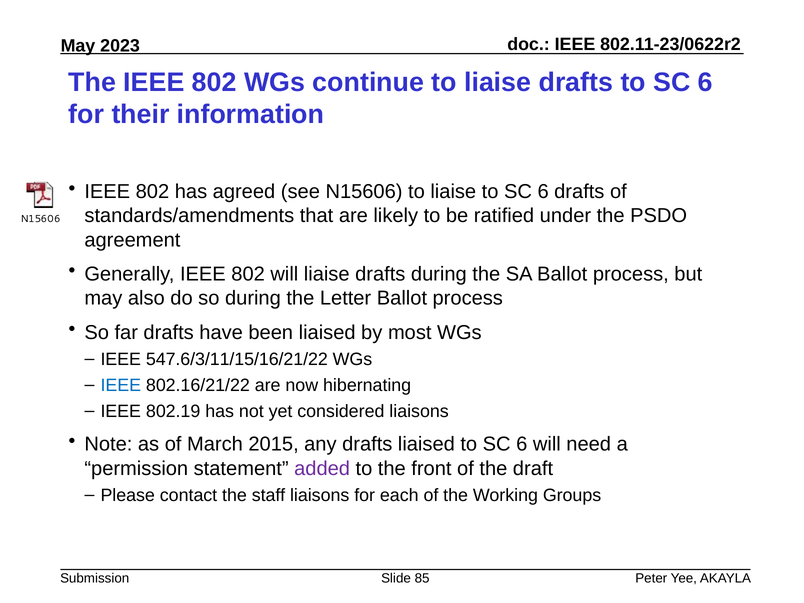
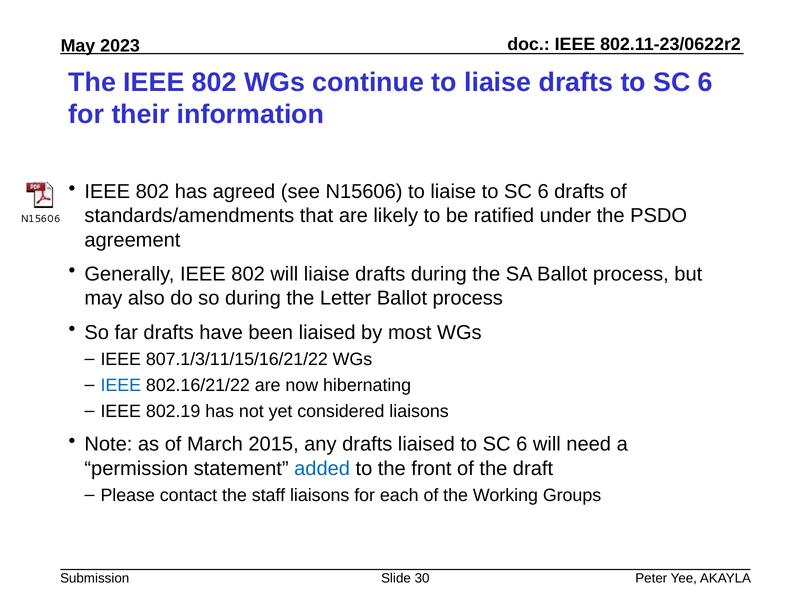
547.6/3/11/15/16/21/22: 547.6/3/11/15/16/21/22 -> 807.1/3/11/15/16/21/22
added colour: purple -> blue
85: 85 -> 30
